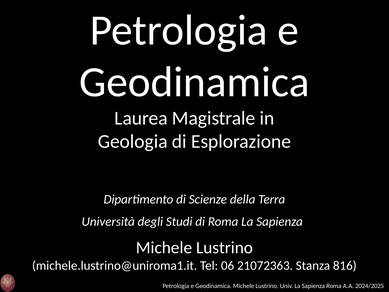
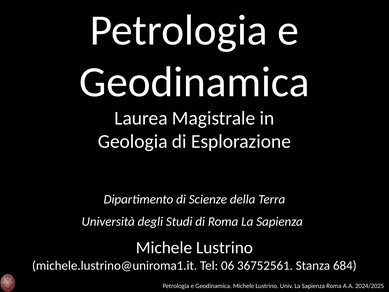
21072363: 21072363 -> 36752561
816: 816 -> 684
